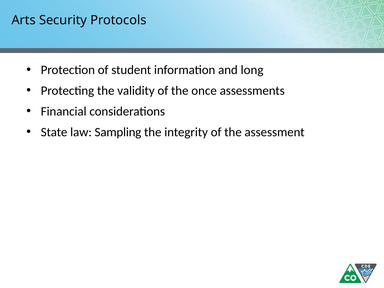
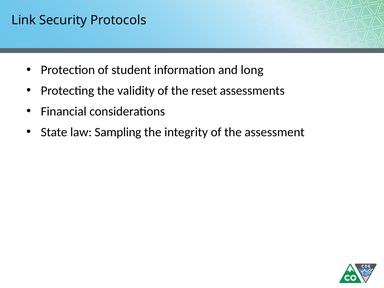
Arts: Arts -> Link
once: once -> reset
